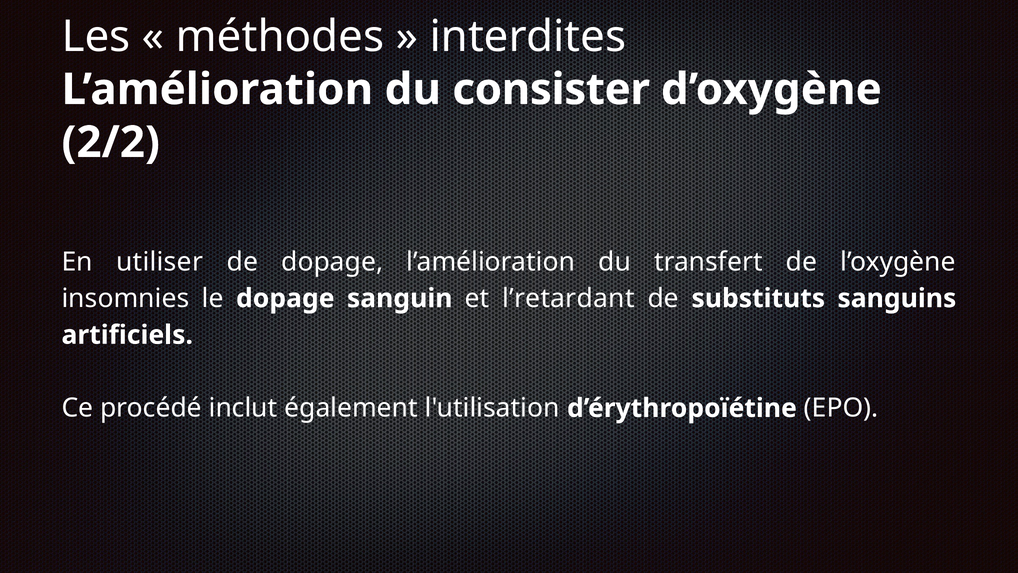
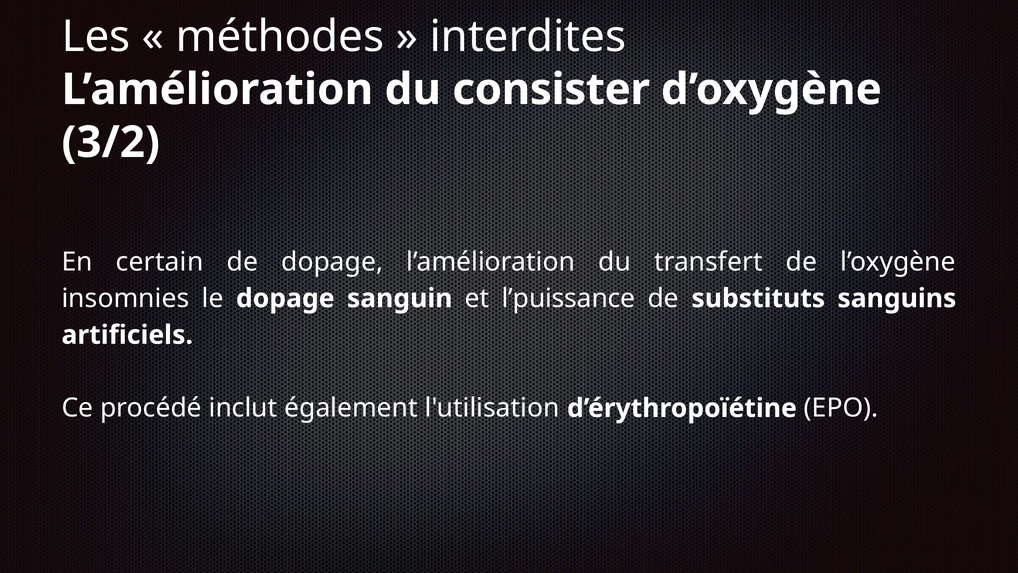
2/2: 2/2 -> 3/2
utiliser: utiliser -> certain
l’retardant: l’retardant -> l’puissance
